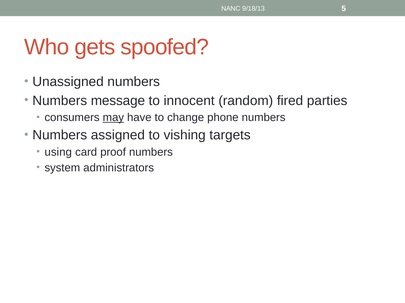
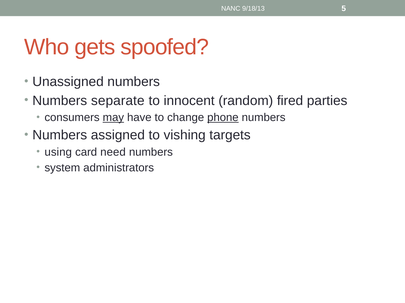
message: message -> separate
phone underline: none -> present
proof: proof -> need
